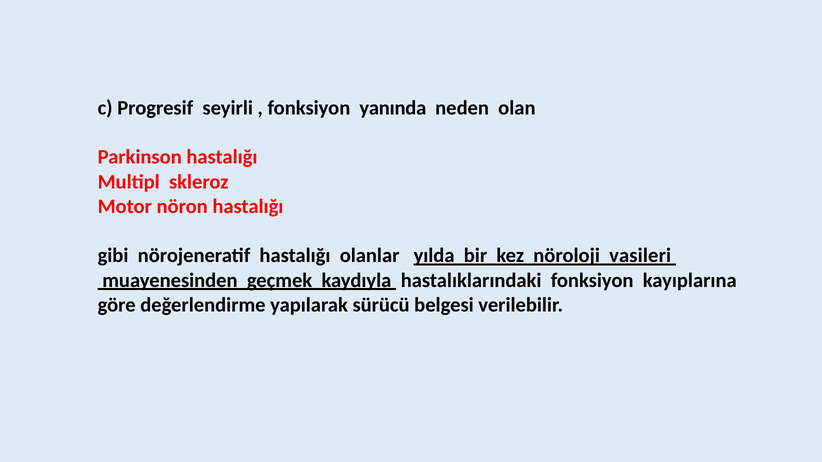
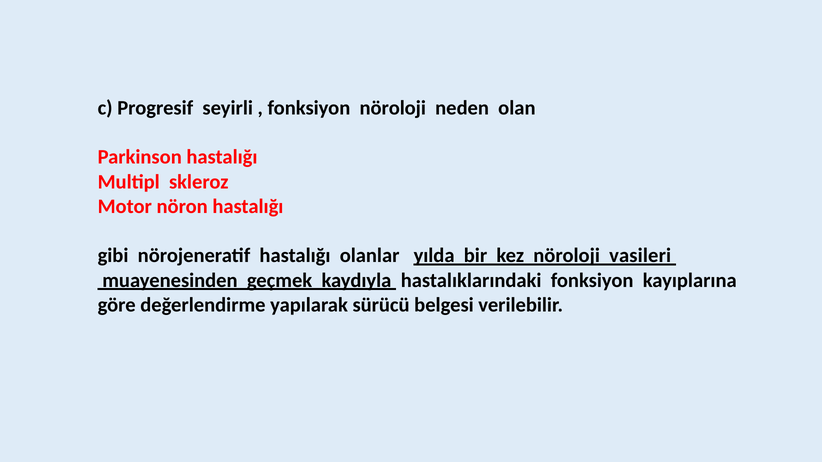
fonksiyon yanında: yanında -> nöroloji
